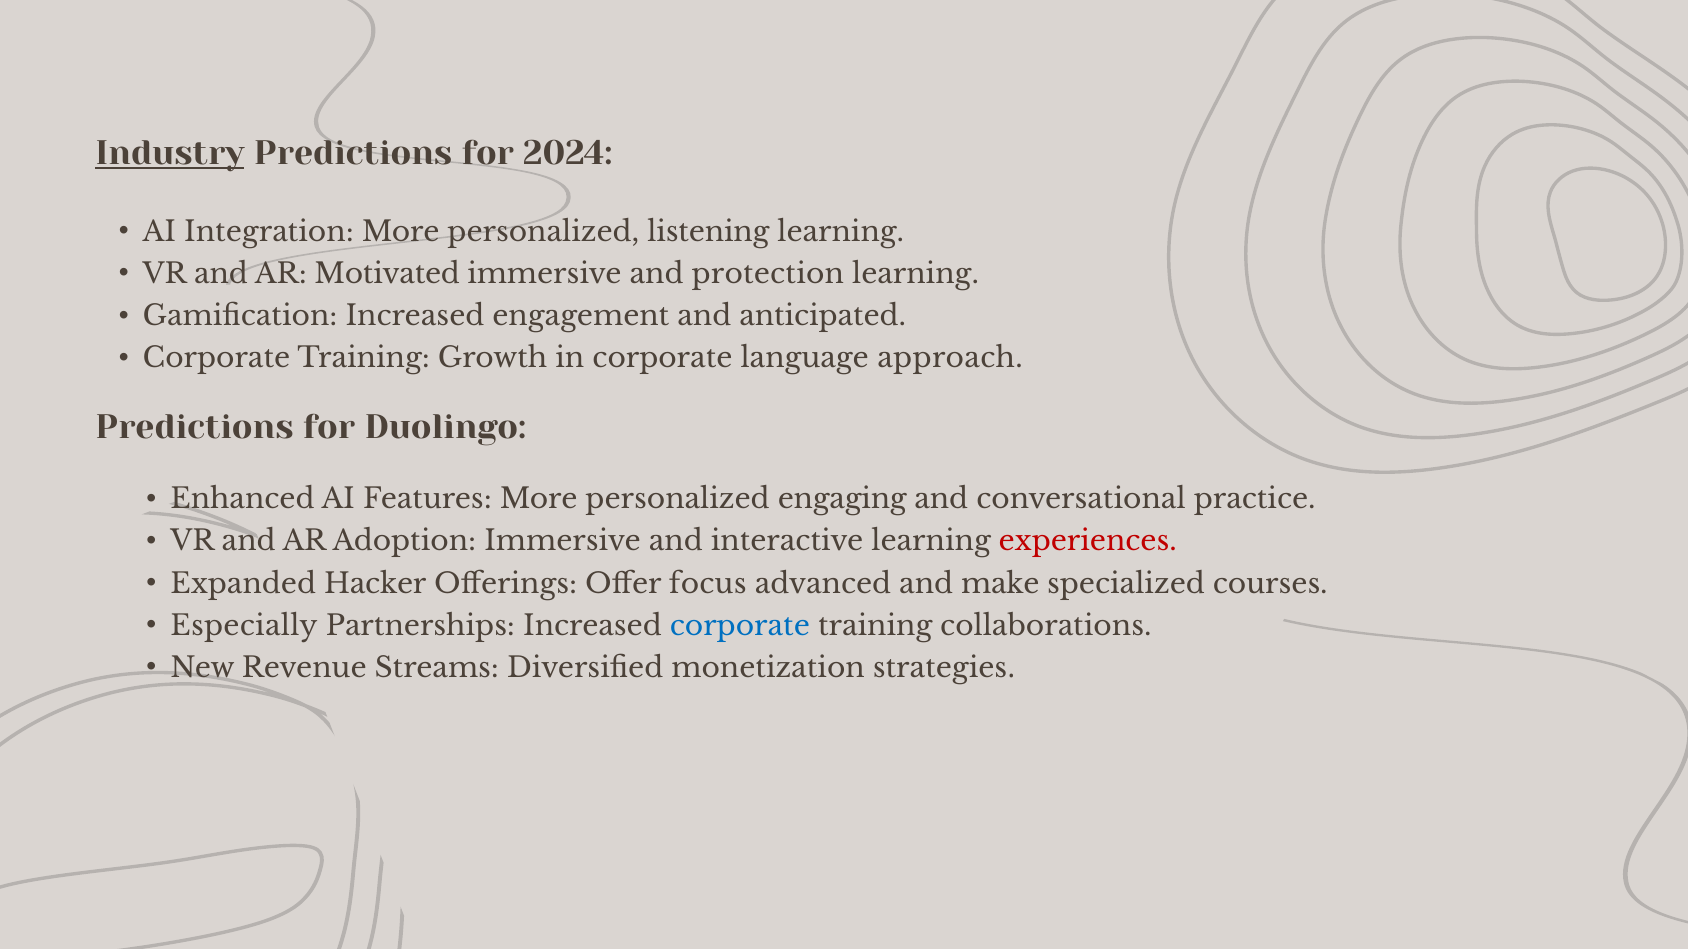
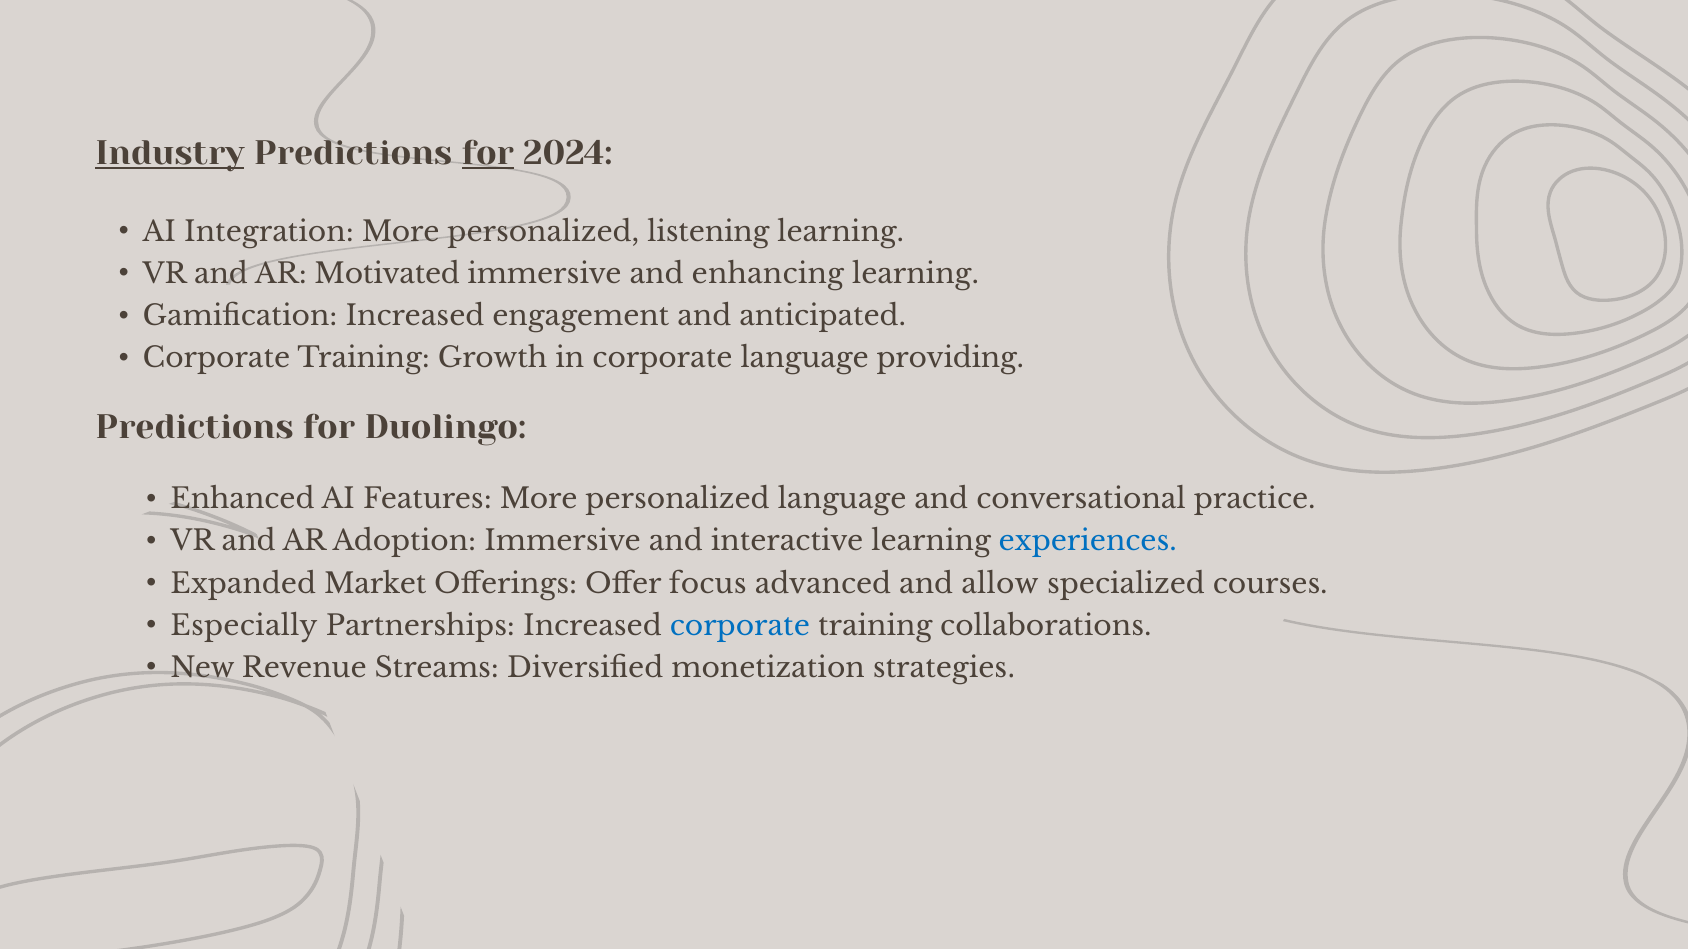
for at (488, 153) underline: none -> present
protection: protection -> enhancing
approach: approach -> providing
personalized engaging: engaging -> language
experiences colour: red -> blue
Hacker: Hacker -> Market
make: make -> allow
